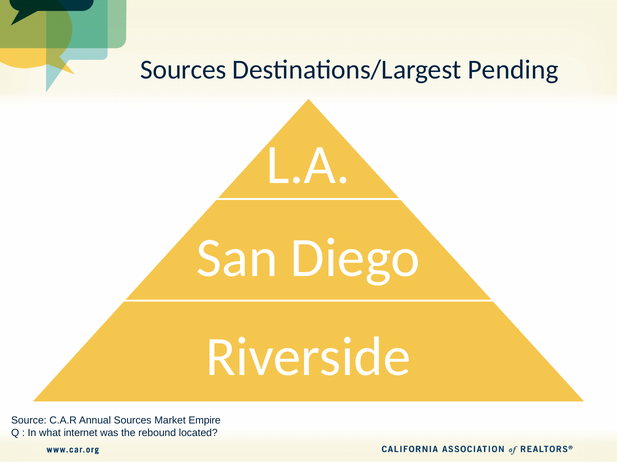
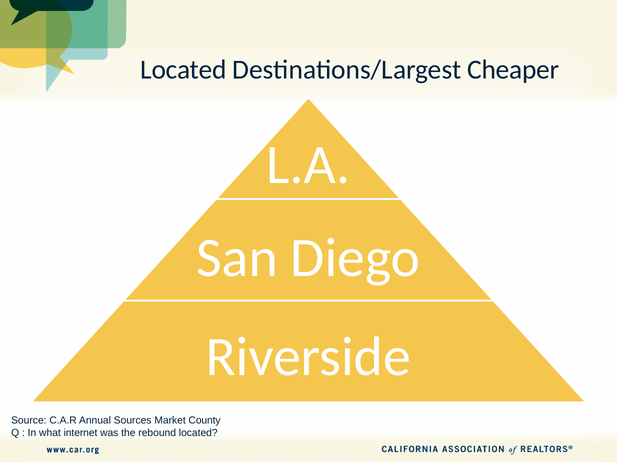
Sources at (183, 70): Sources -> Located
Pending: Pending -> Cheaper
Empire: Empire -> County
